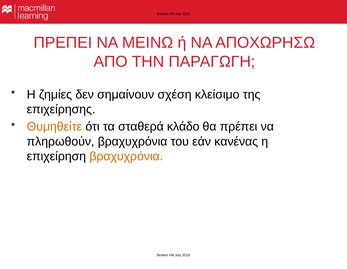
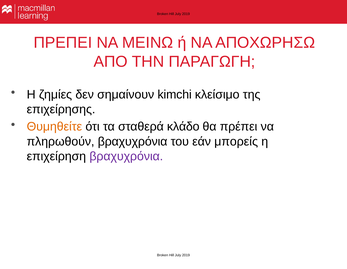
σχέση: σχέση -> kimchi
κανένας: κανένας -> μπορείς
βραχυχρόνια at (126, 156) colour: orange -> purple
